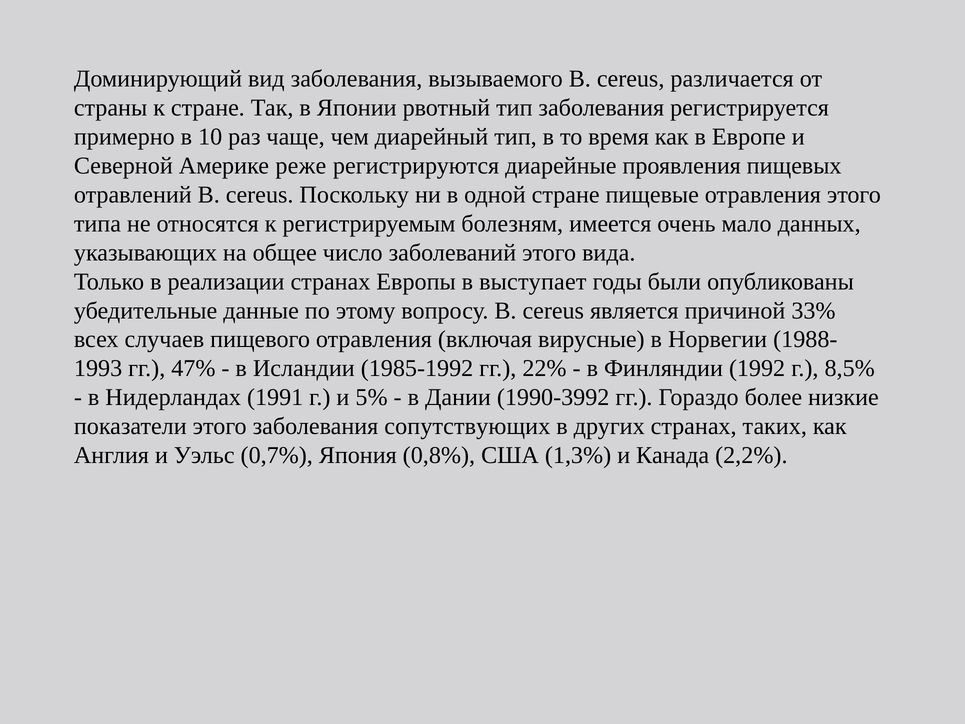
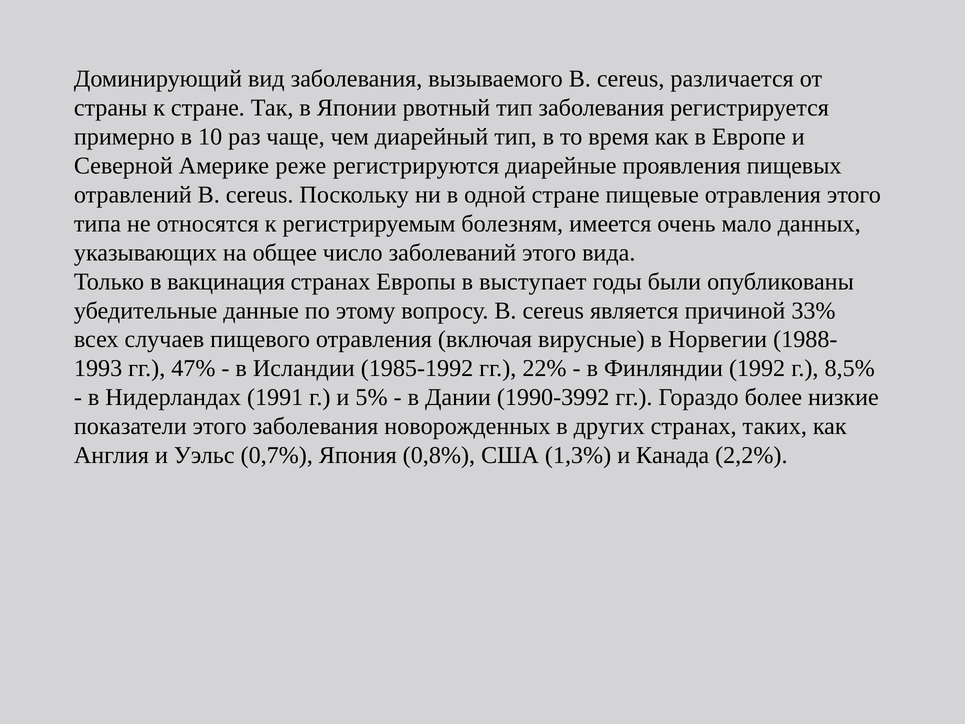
реализации: реализации -> вакцинация
сопутствующих: сопутствующих -> новорожденных
